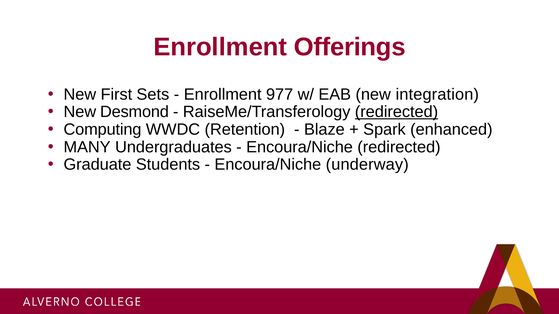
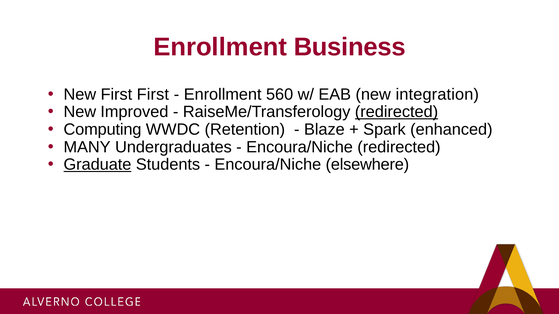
Offerings: Offerings -> Business
First Sets: Sets -> First
977: 977 -> 560
Desmond: Desmond -> Improved
Graduate underline: none -> present
underway: underway -> elsewhere
